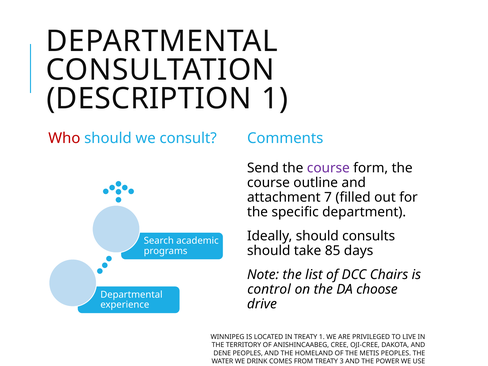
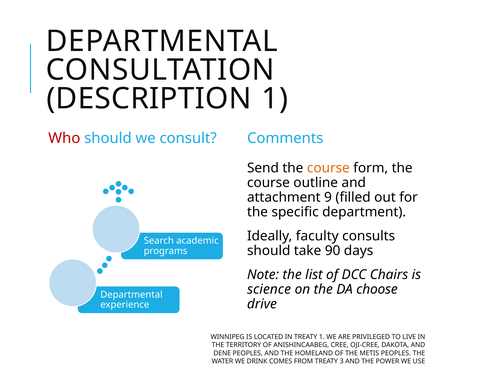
course at (328, 168) colour: purple -> orange
7: 7 -> 9
Ideally should: should -> faculty
85: 85 -> 90
control: control -> science
